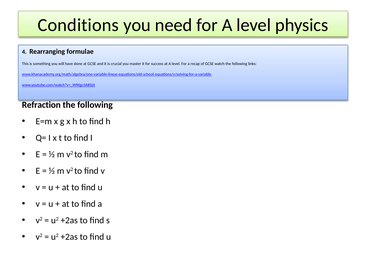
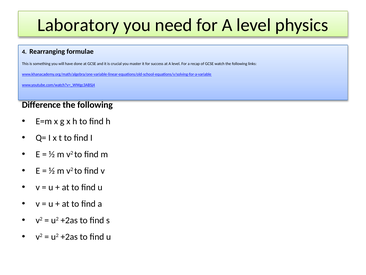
Conditions: Conditions -> Laboratory
Refraction: Refraction -> Difference
